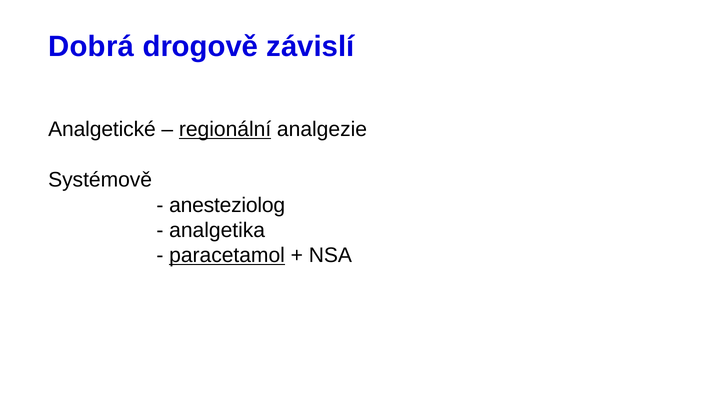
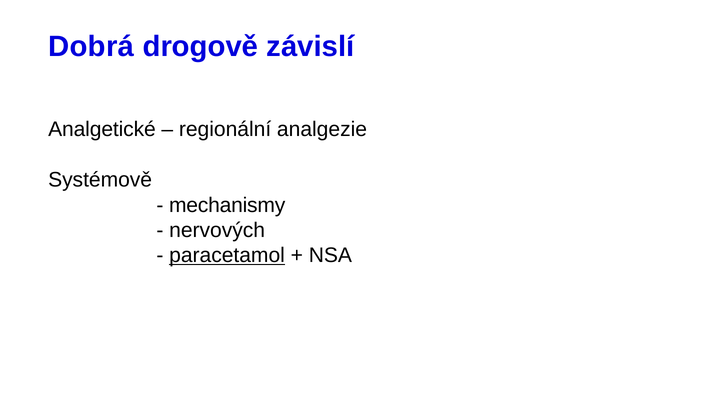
regionální underline: present -> none
anesteziolog: anesteziolog -> mechanismy
analgetika: analgetika -> nervových
